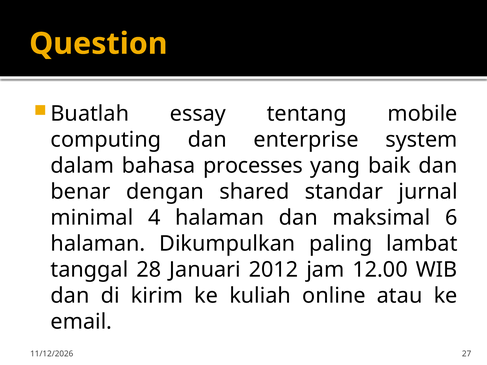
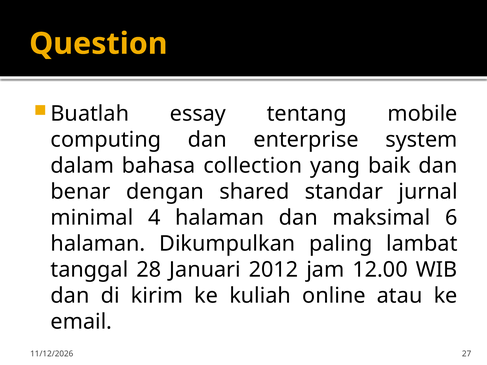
processes: processes -> collection
